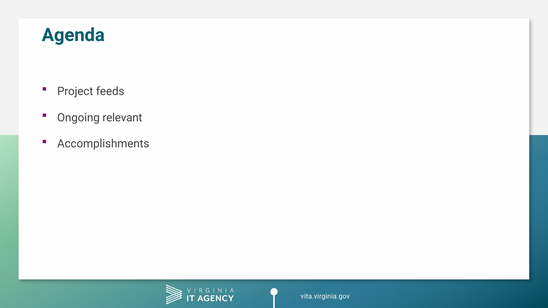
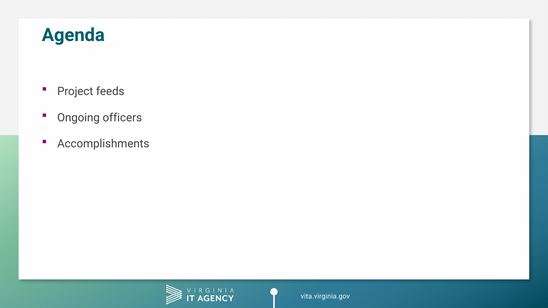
relevant: relevant -> officers
